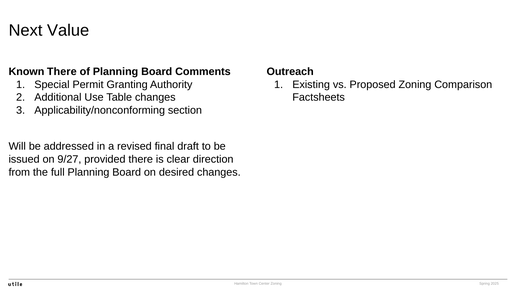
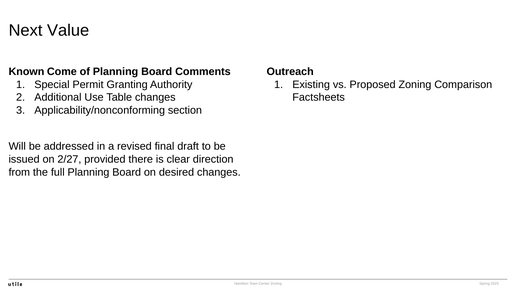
Known There: There -> Come
9/27: 9/27 -> 2/27
